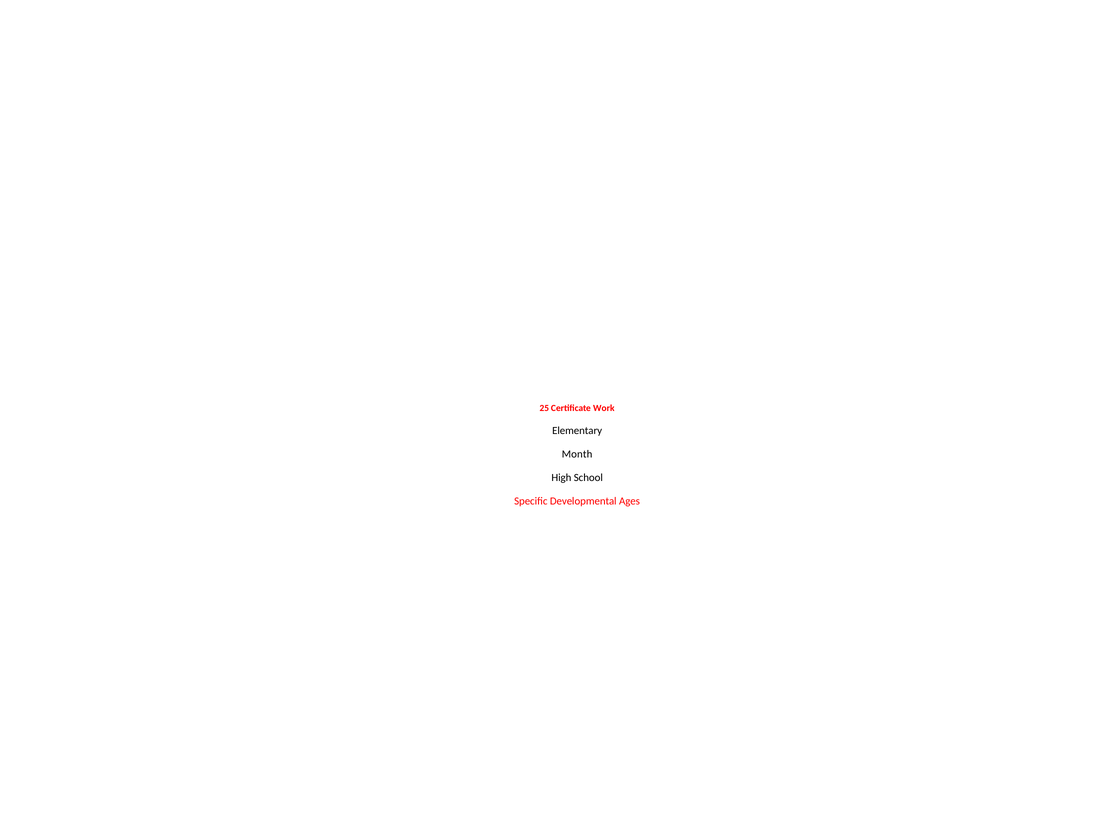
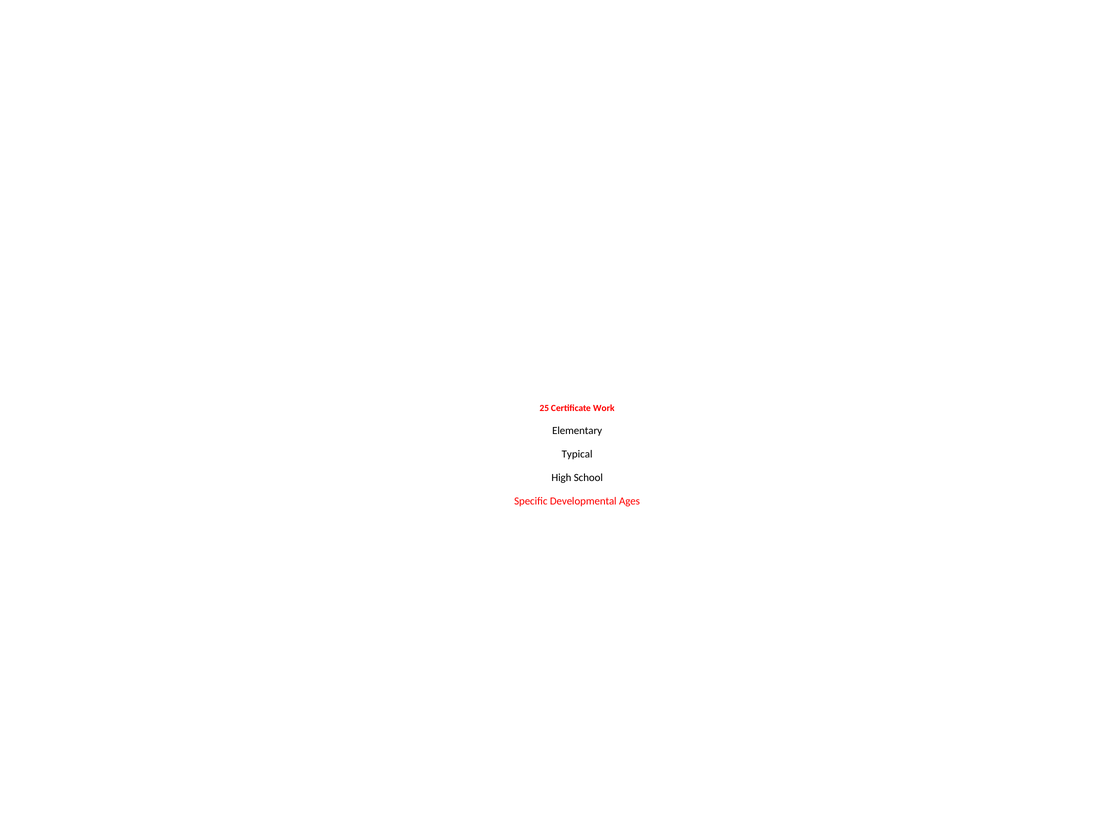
Month: Month -> Typical
